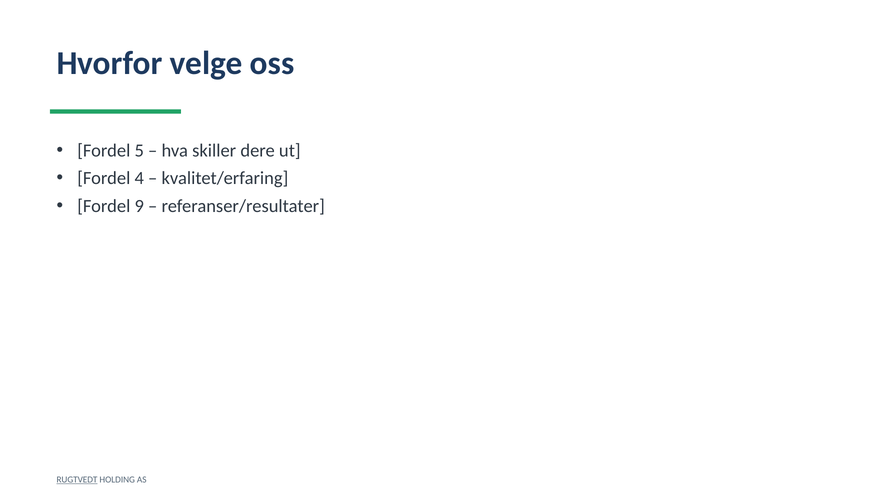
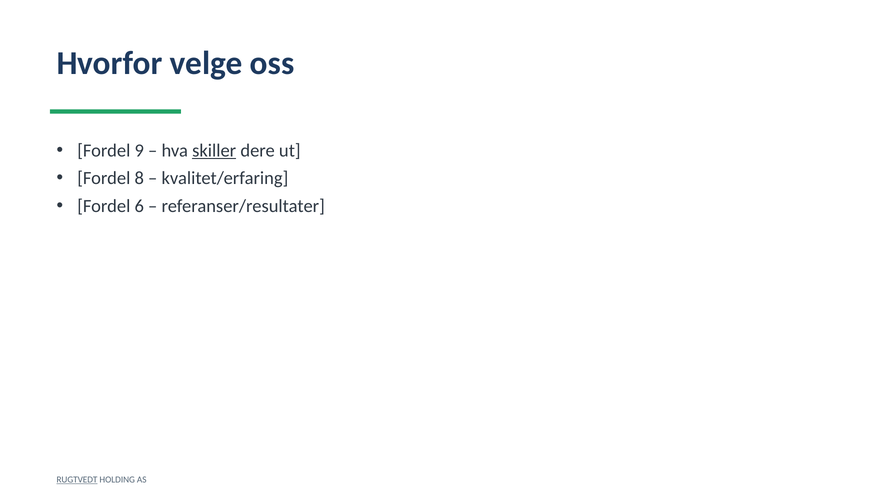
5: 5 -> 9
skiller underline: none -> present
4: 4 -> 8
9: 9 -> 6
